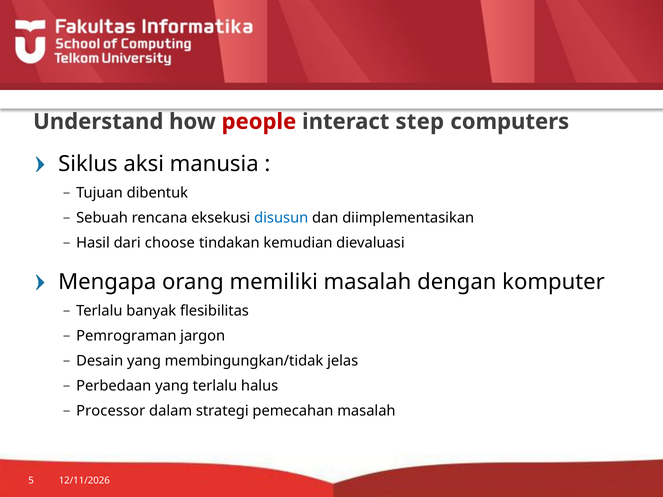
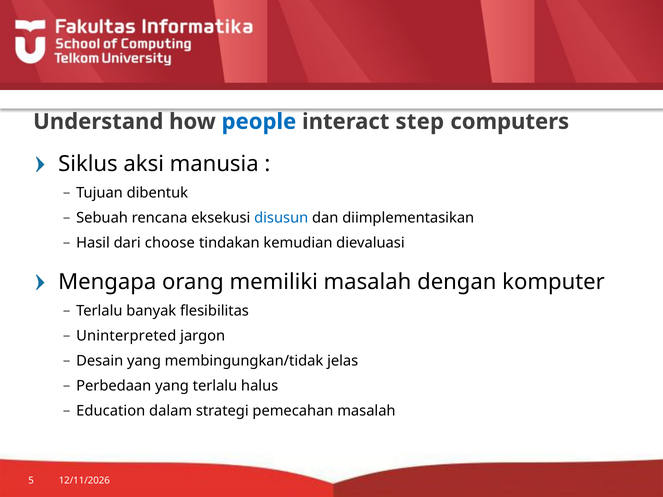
people colour: red -> blue
Pemrograman: Pemrograman -> Uninterpreted
Processor: Processor -> Education
